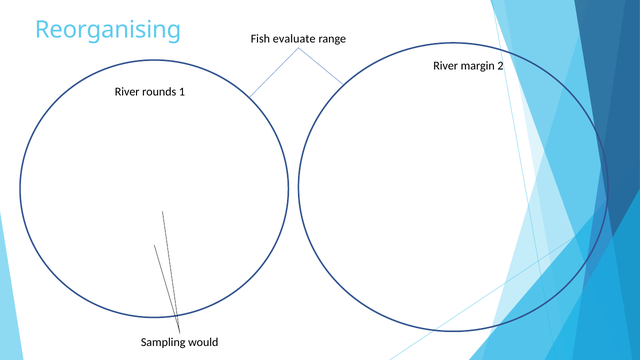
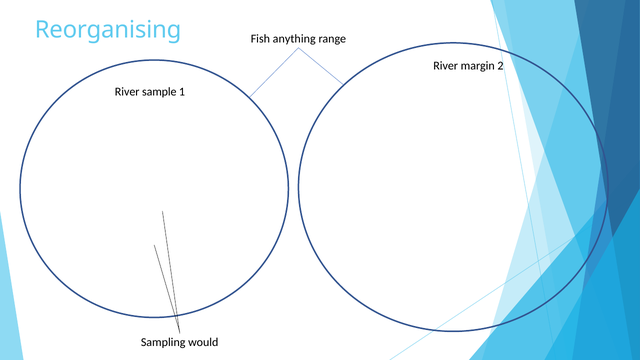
evaluate: evaluate -> anything
rounds: rounds -> sample
